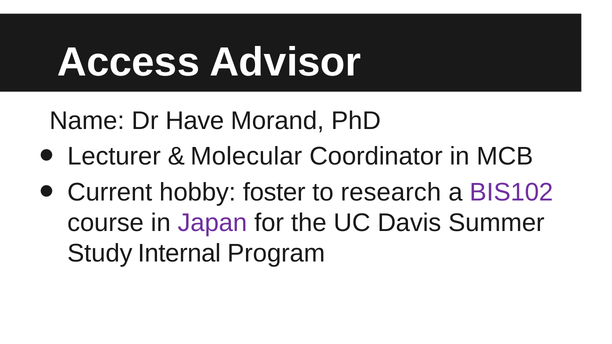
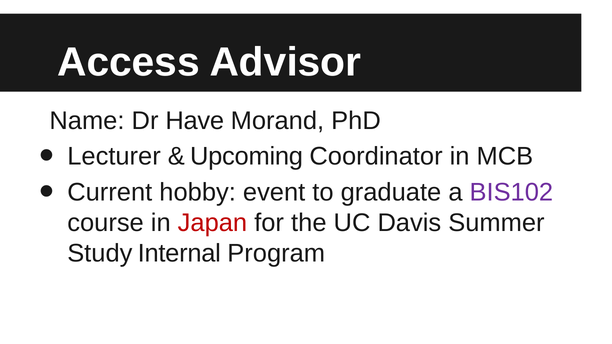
Molecular: Molecular -> Upcoming
foster: foster -> event
research: research -> graduate
Japan colour: purple -> red
